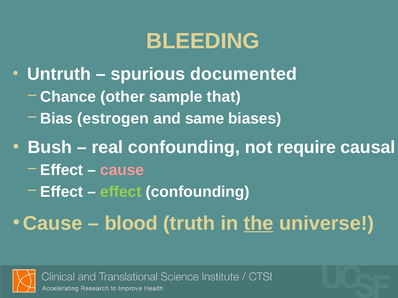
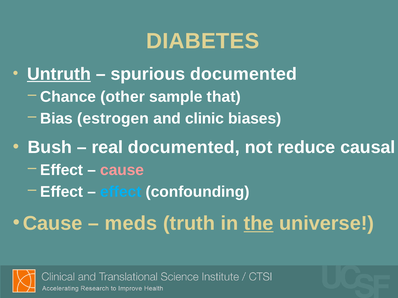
BLEEDING: BLEEDING -> DIABETES
Untruth underline: none -> present
same: same -> clinic
real confounding: confounding -> documented
require: require -> reduce
effect at (121, 192) colour: light green -> light blue
blood: blood -> meds
